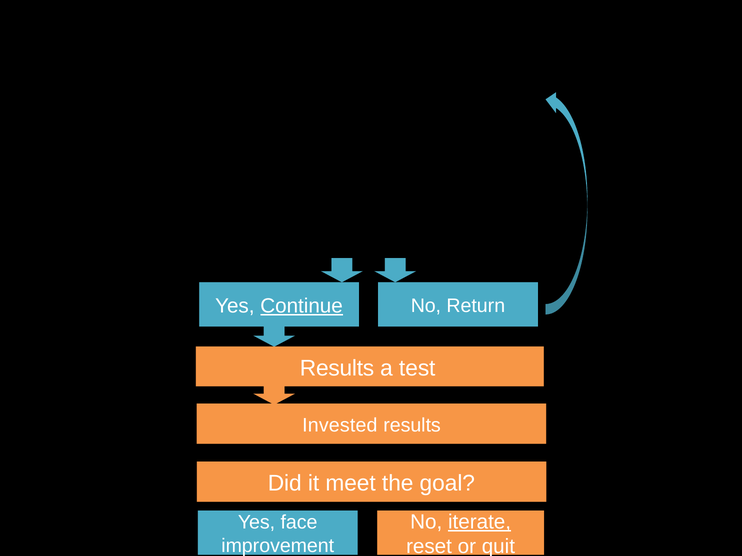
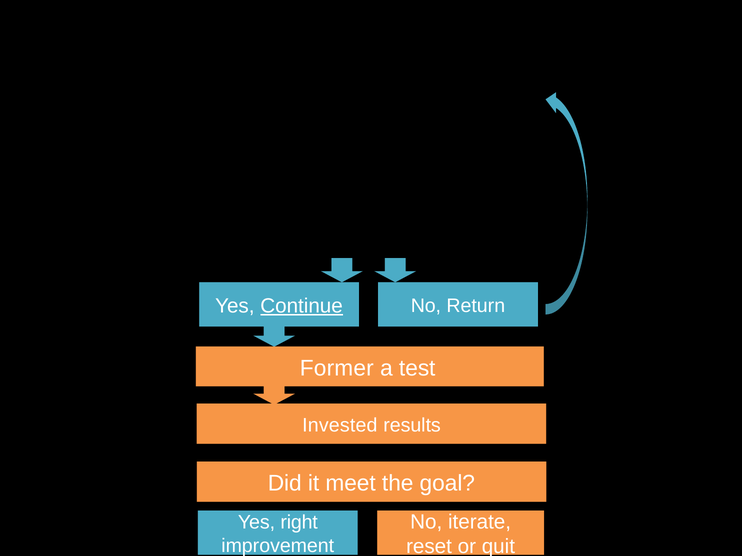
Results at (337, 368): Results -> Former
iterate underline: present -> none
face: face -> right
